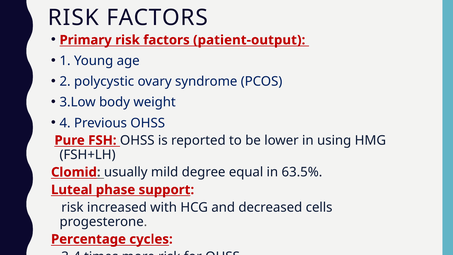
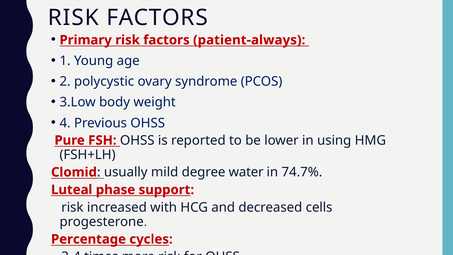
patient-output: patient-output -> patient-always
equal: equal -> water
63.5%: 63.5% -> 74.7%
